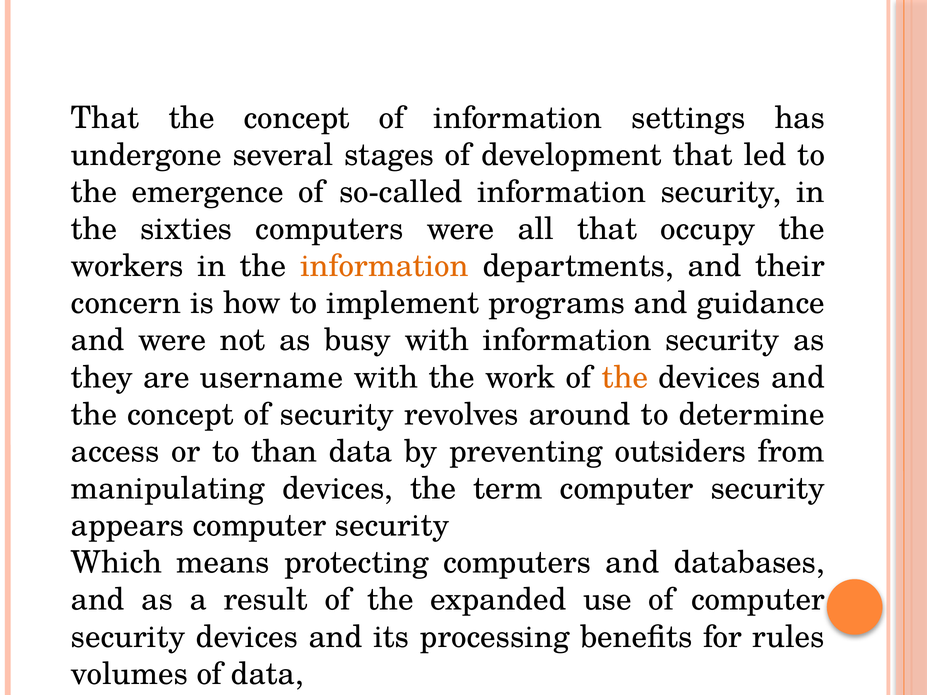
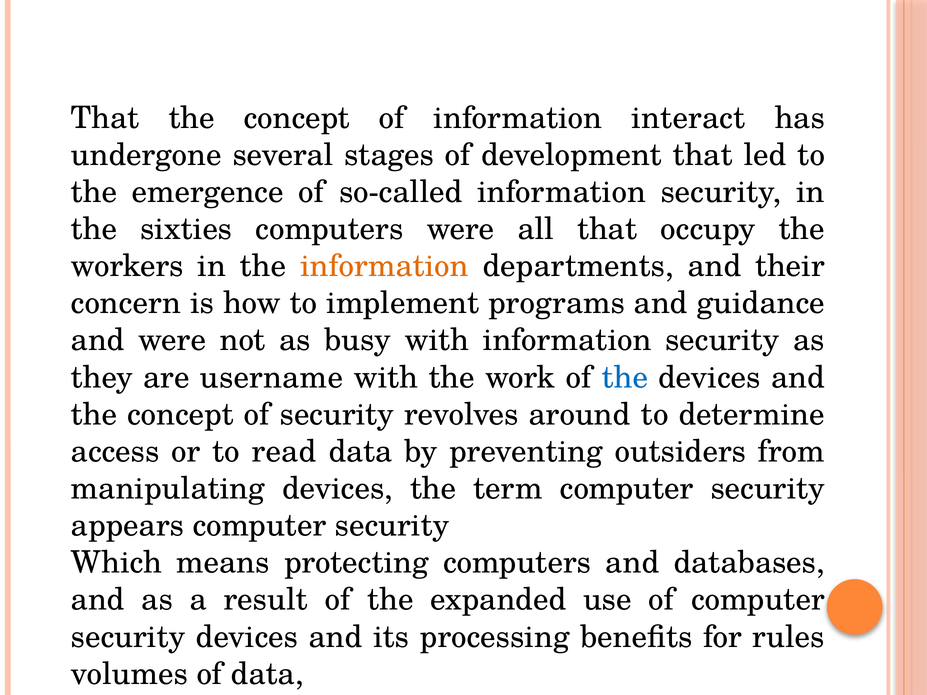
settings: settings -> interact
the at (625, 377) colour: orange -> blue
than: than -> read
